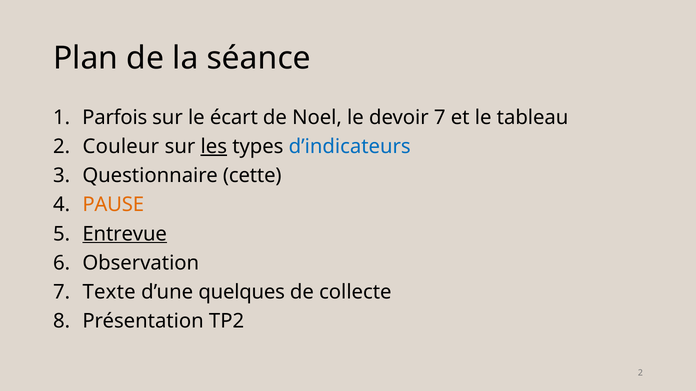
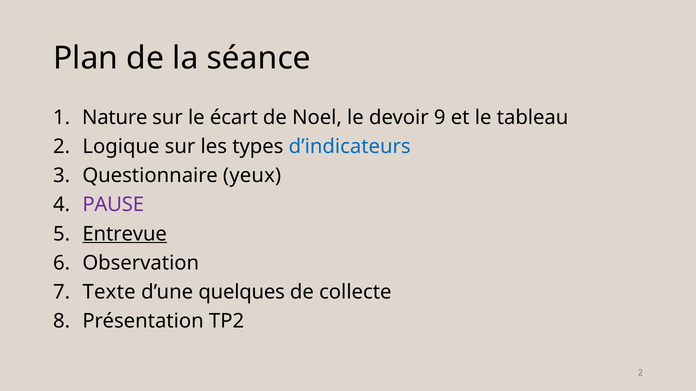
Parfois: Parfois -> Nature
devoir 7: 7 -> 9
Couleur: Couleur -> Logique
les underline: present -> none
cette: cette -> yeux
PAUSE colour: orange -> purple
